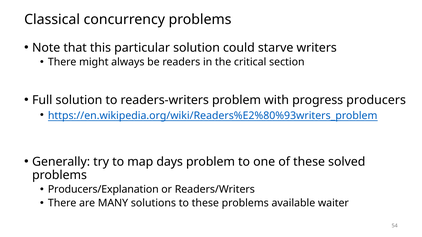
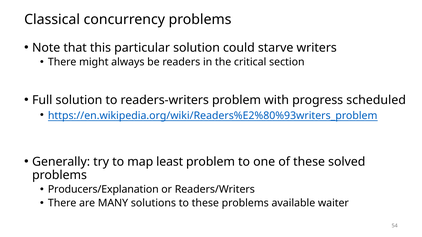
producers: producers -> scheduled
days: days -> least
